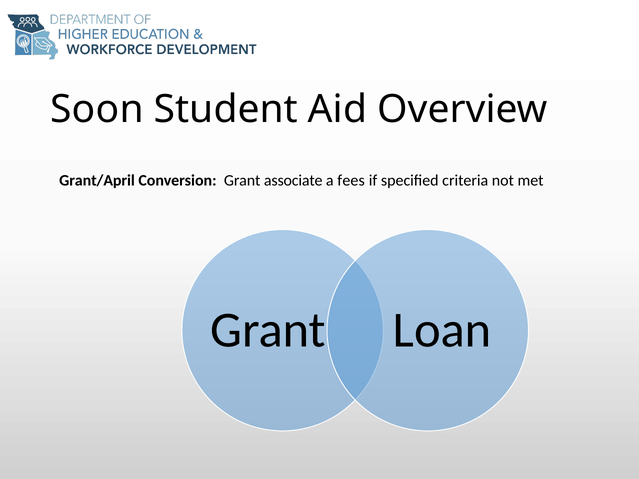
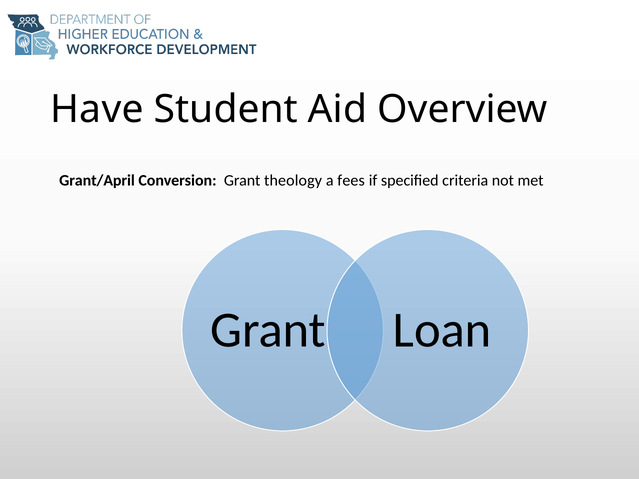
Soon: Soon -> Have
associate: associate -> theology
